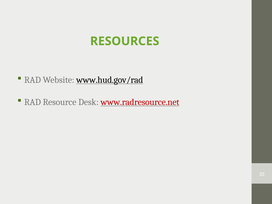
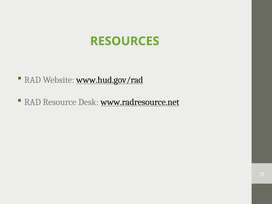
www.radresource.net colour: red -> black
